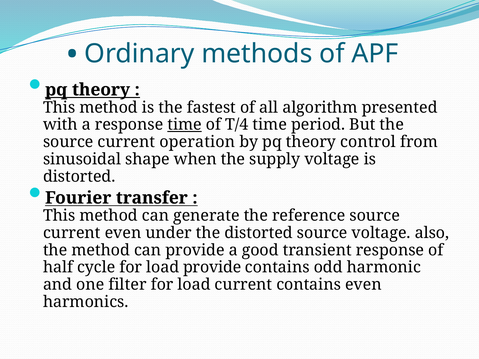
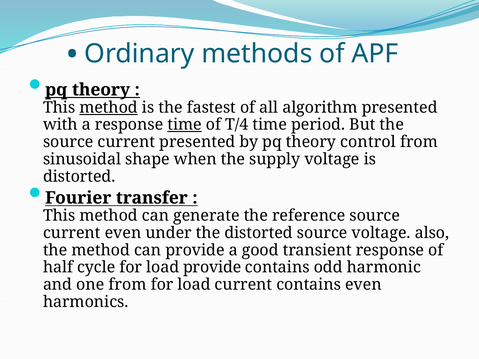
method at (109, 108) underline: none -> present
current operation: operation -> presented
one filter: filter -> from
